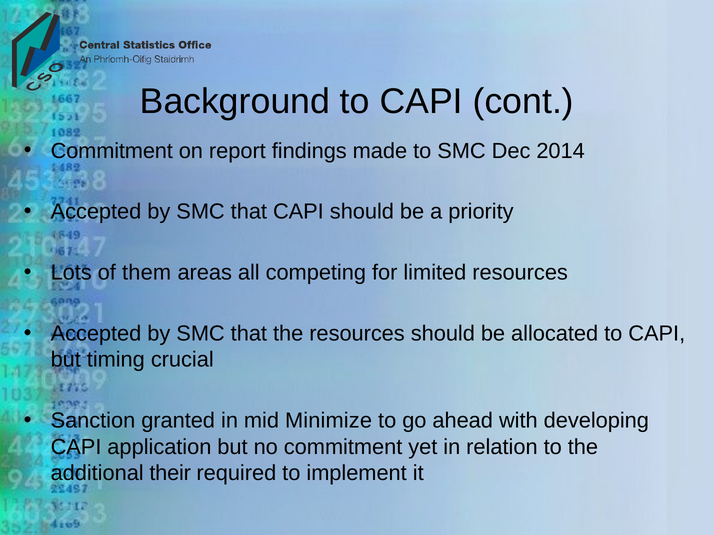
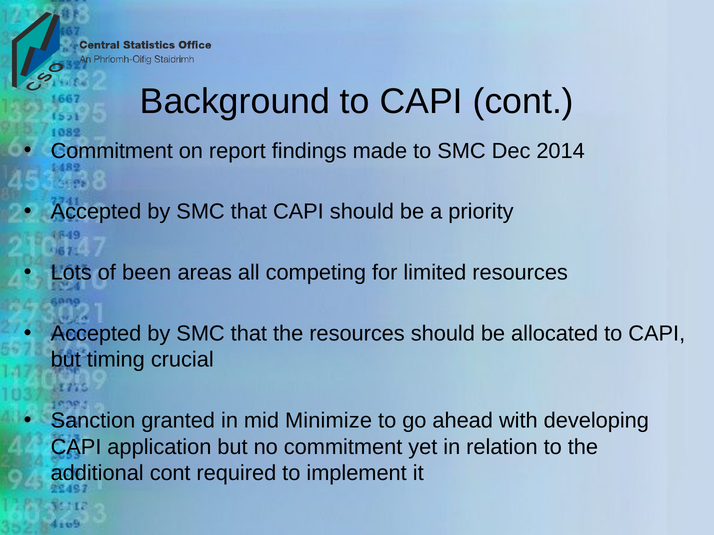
them: them -> been
additional their: their -> cont
